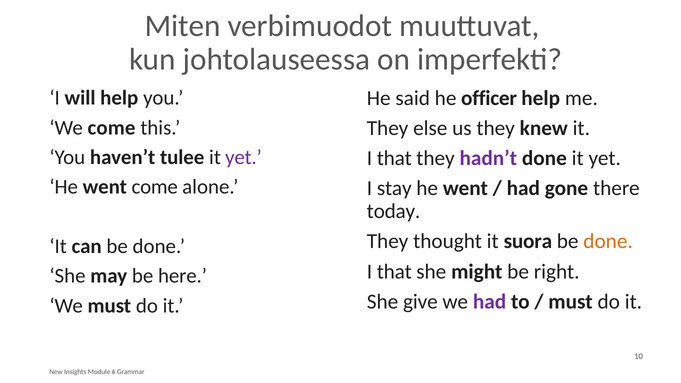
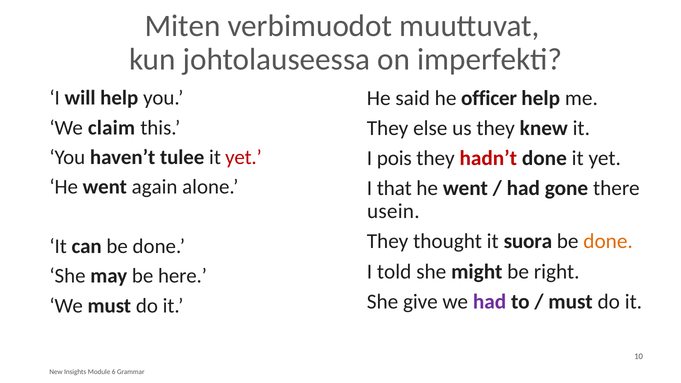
We come: come -> claim
yet at (243, 157) colour: purple -> red
that at (394, 158): that -> pois
hadn’t colour: purple -> red
went come: come -> again
stay: stay -> that
today: today -> usein
that at (394, 272): that -> told
